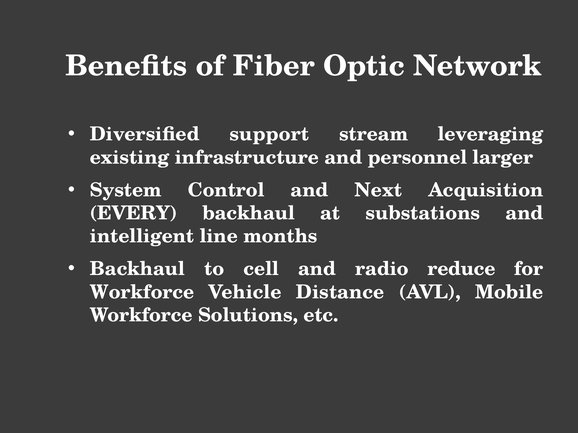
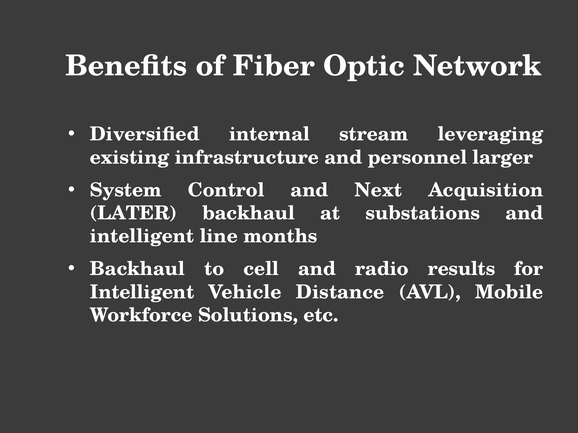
support: support -> internal
EVERY: EVERY -> LATER
reduce: reduce -> results
Workforce at (142, 292): Workforce -> Intelligent
